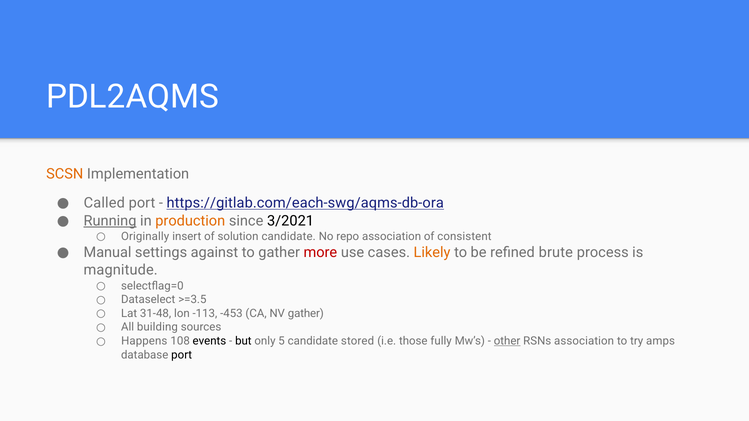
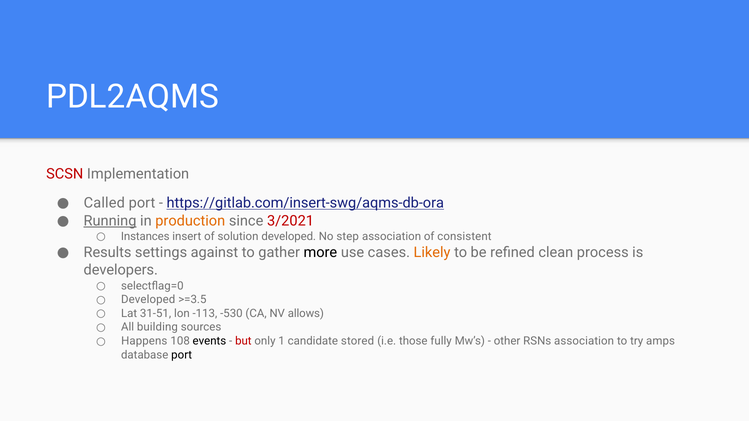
SCSN colour: orange -> red
https://gitlab.com/each-swg/aqms-db-ora: https://gitlab.com/each-swg/aqms-db-ora -> https://gitlab.com/insert-swg/aqms-db-ora
3/2021 colour: black -> red
Originally: Originally -> Instances
solution candidate: candidate -> developed
repo: repo -> step
Manual: Manual -> Results
more colour: red -> black
brute: brute -> clean
magnitude: magnitude -> developers
Dataselect at (148, 300): Dataselect -> Developed
31-48: 31-48 -> 31-51
-453: -453 -> -530
NV gather: gather -> allows
but colour: black -> red
5: 5 -> 1
other underline: present -> none
